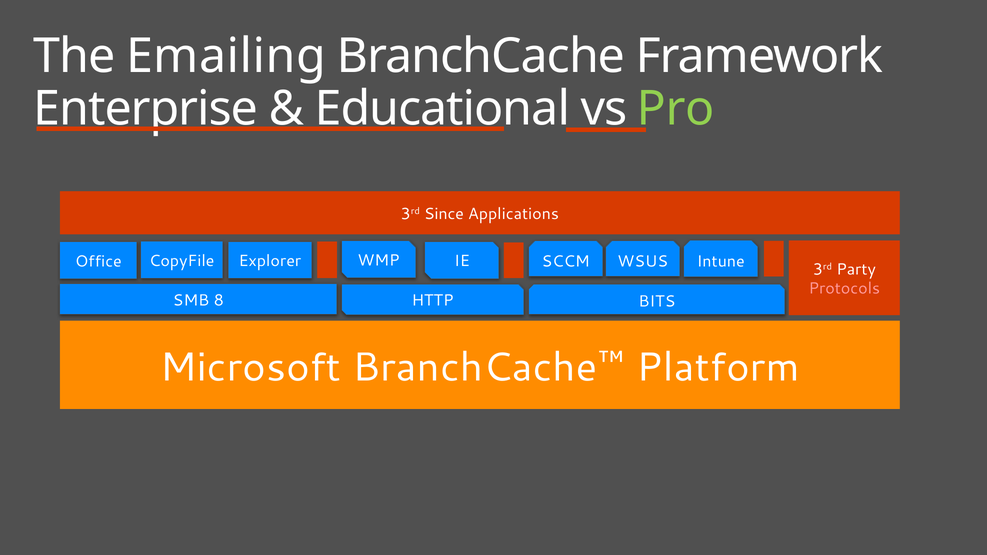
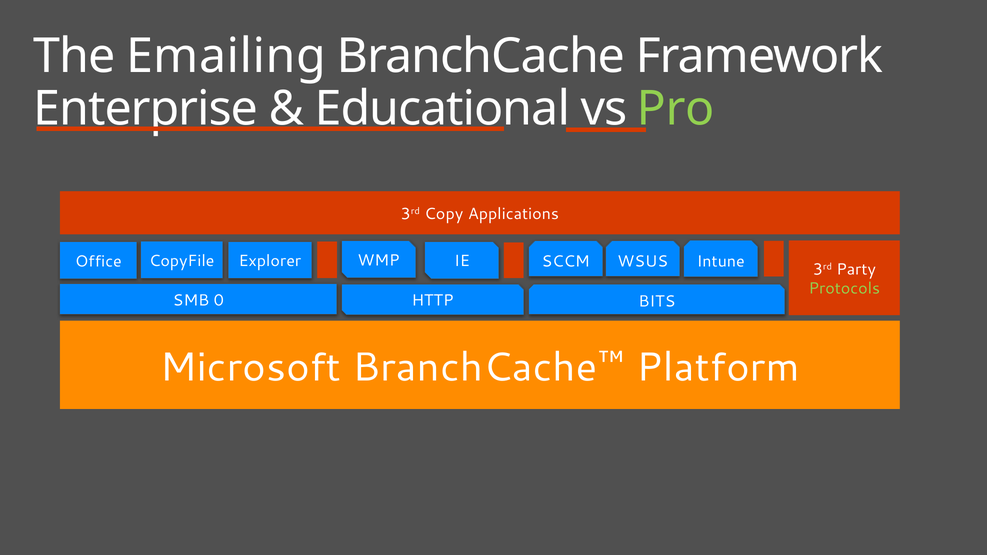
Since: Since -> Copy
Protocols colour: pink -> light green
8: 8 -> 0
